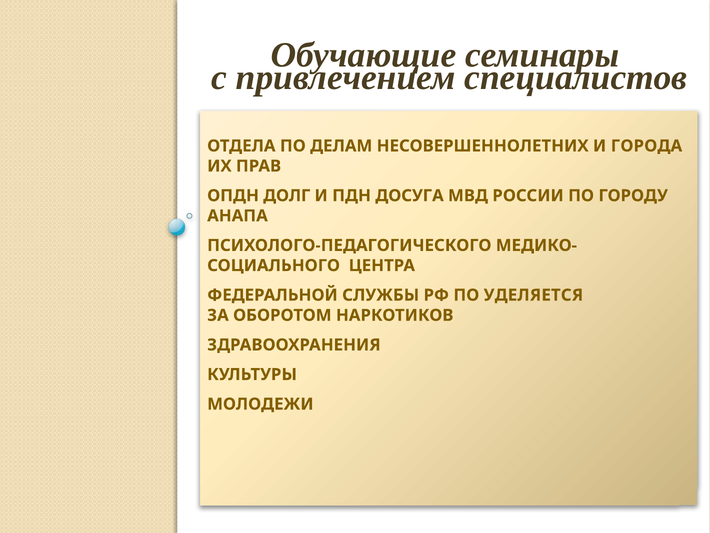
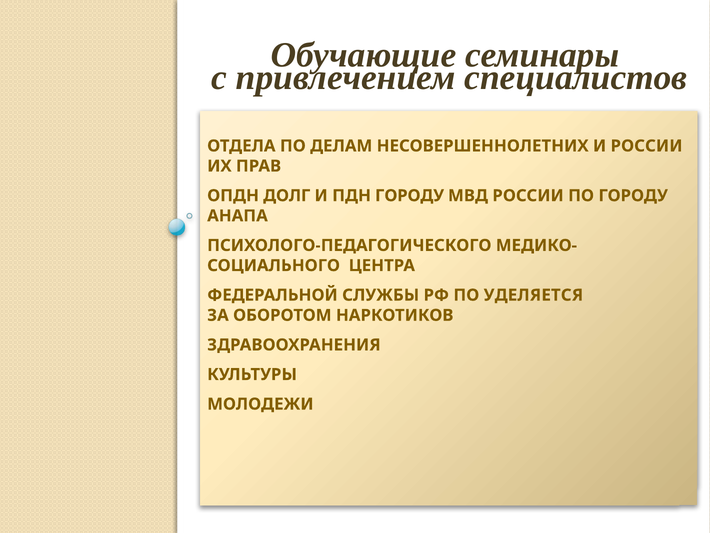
И ГОРОДА: ГОРОДА -> РОССИИ
ПДН ДОСУГА: ДОСУГА -> ГОРОДУ
